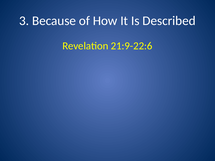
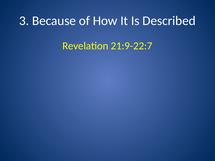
21:9-22:6: 21:9-22:6 -> 21:9-22:7
